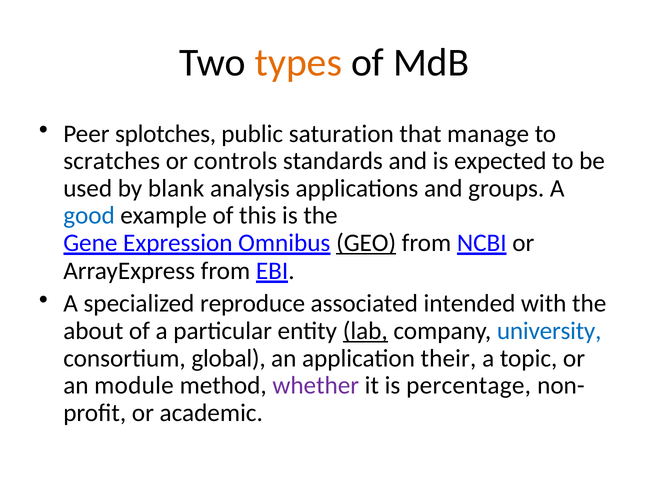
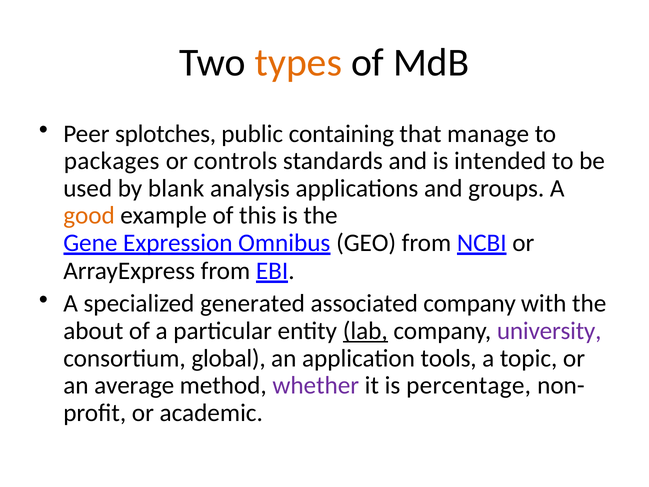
saturation: saturation -> containing
scratches: scratches -> packages
expected: expected -> intended
good colour: blue -> orange
GEO underline: present -> none
reproduce: reproduce -> generated
associated intended: intended -> company
university colour: blue -> purple
their: their -> tools
module: module -> average
